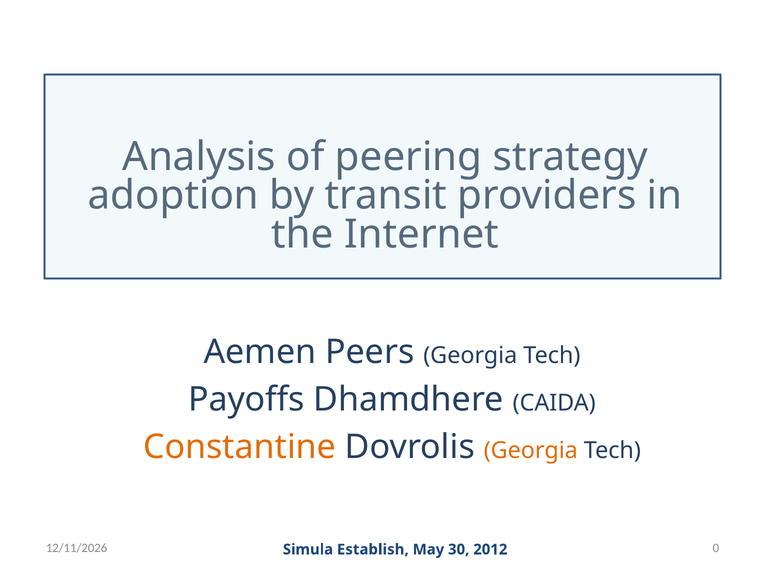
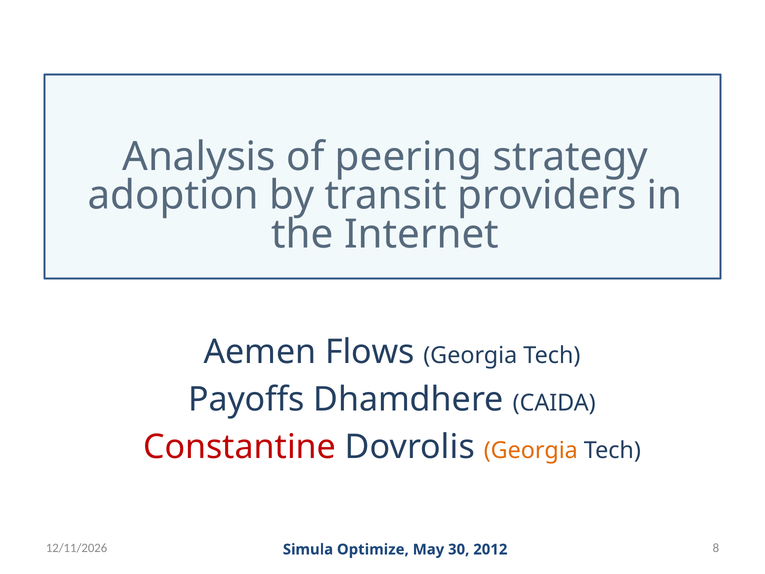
Peers: Peers -> Flows
Constantine colour: orange -> red
0: 0 -> 8
Establish: Establish -> Optimize
